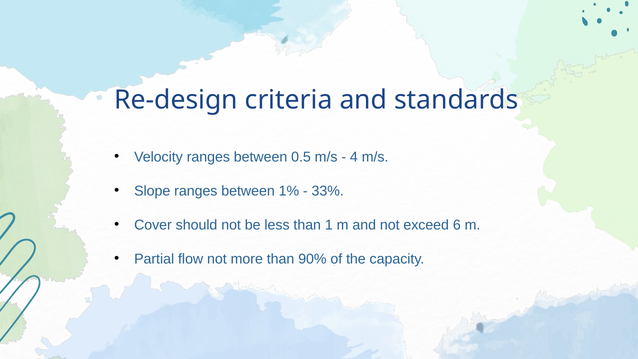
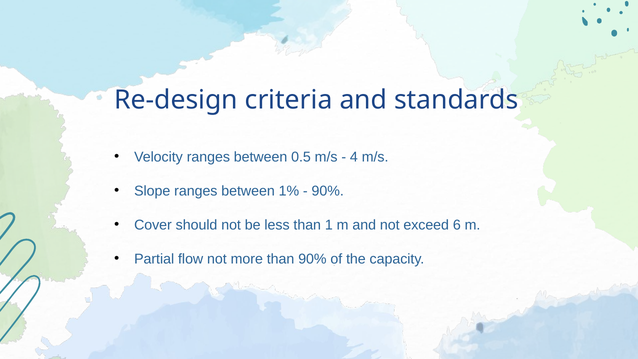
33% at (328, 191): 33% -> 90%
